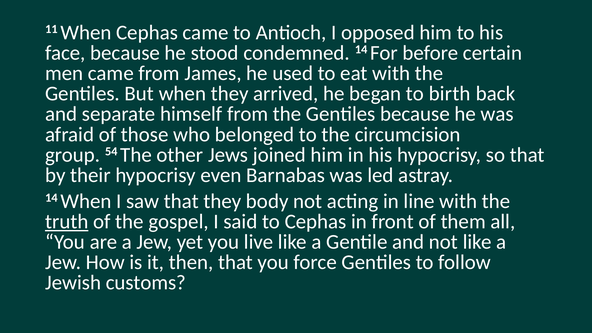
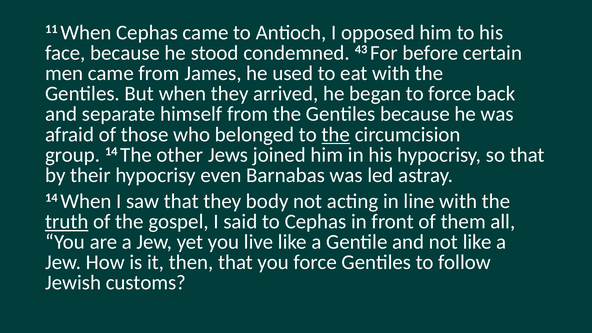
condemned 14: 14 -> 43
to birth: birth -> force
the at (336, 134) underline: none -> present
group 54: 54 -> 14
